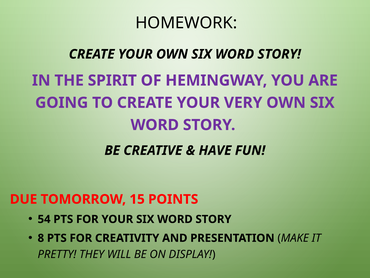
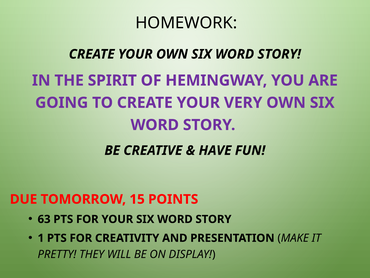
54: 54 -> 63
8: 8 -> 1
